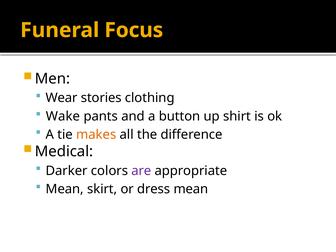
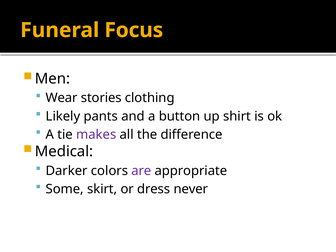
Wake: Wake -> Likely
makes colour: orange -> purple
Mean at (65, 189): Mean -> Some
dress mean: mean -> never
